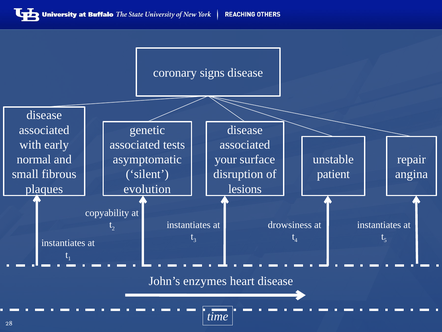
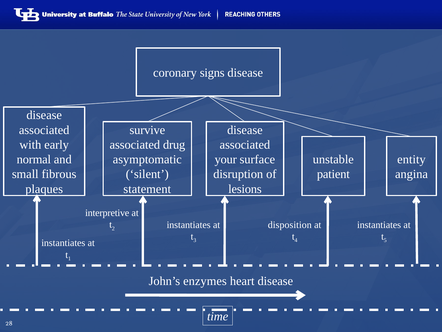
genetic: genetic -> survive
tests: tests -> drug
repair: repair -> entity
evolution: evolution -> statement
copyability: copyability -> interpretive
drowsiness: drowsiness -> disposition
